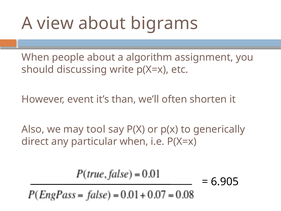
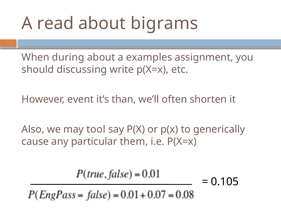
view: view -> read
people: people -> during
algorithm: algorithm -> examples
direct: direct -> cause
particular when: when -> them
6.905: 6.905 -> 0.105
